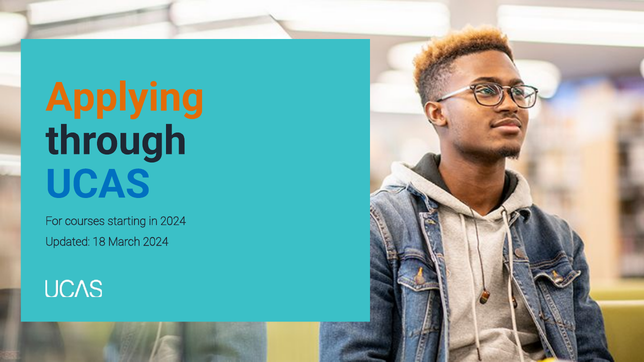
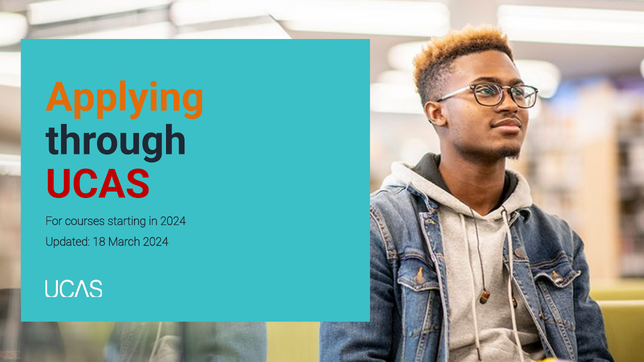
UCAS colour: blue -> red
